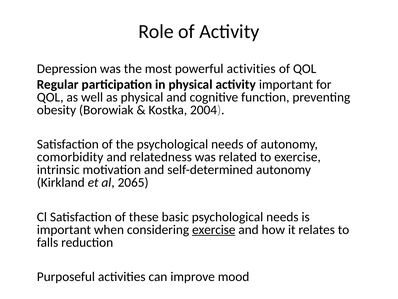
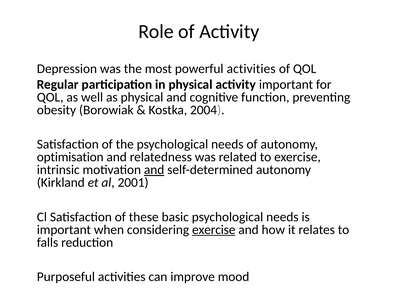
comorbidity: comorbidity -> optimisation
and at (154, 170) underline: none -> present
2065: 2065 -> 2001
